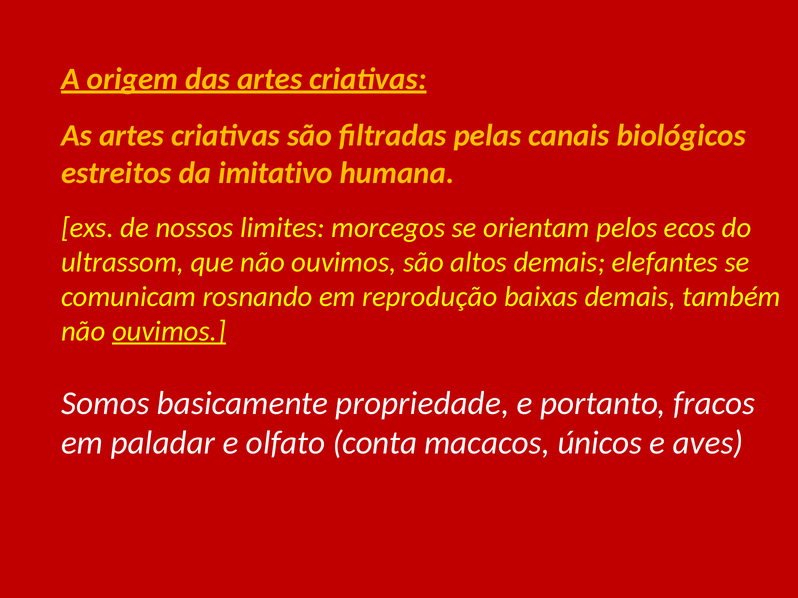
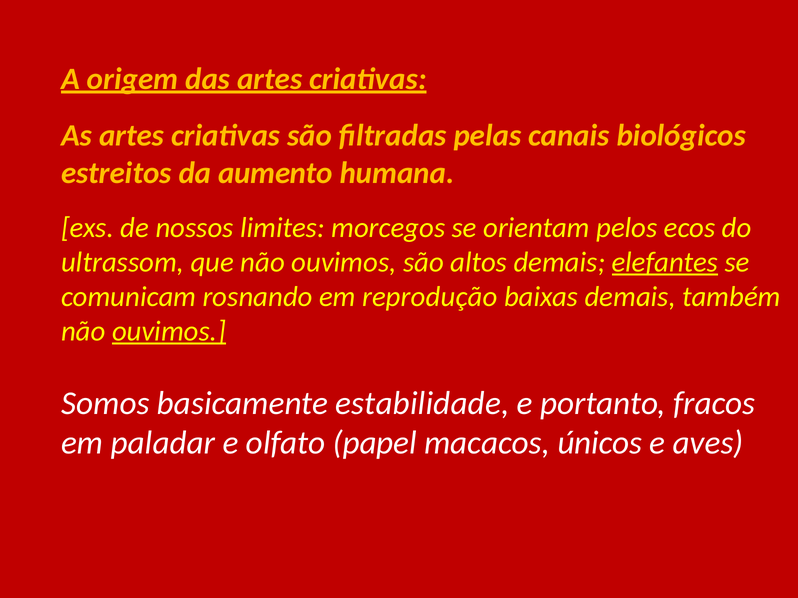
imitativo: imitativo -> aumento
elefantes underline: none -> present
propriedade: propriedade -> estabilidade
conta: conta -> papel
